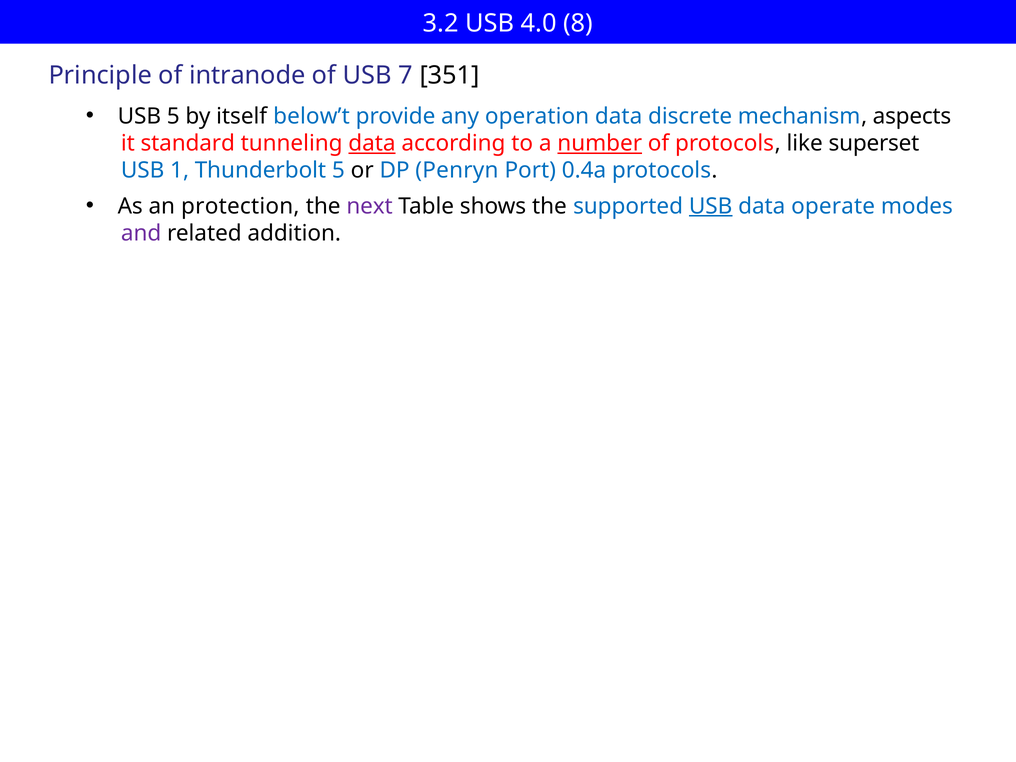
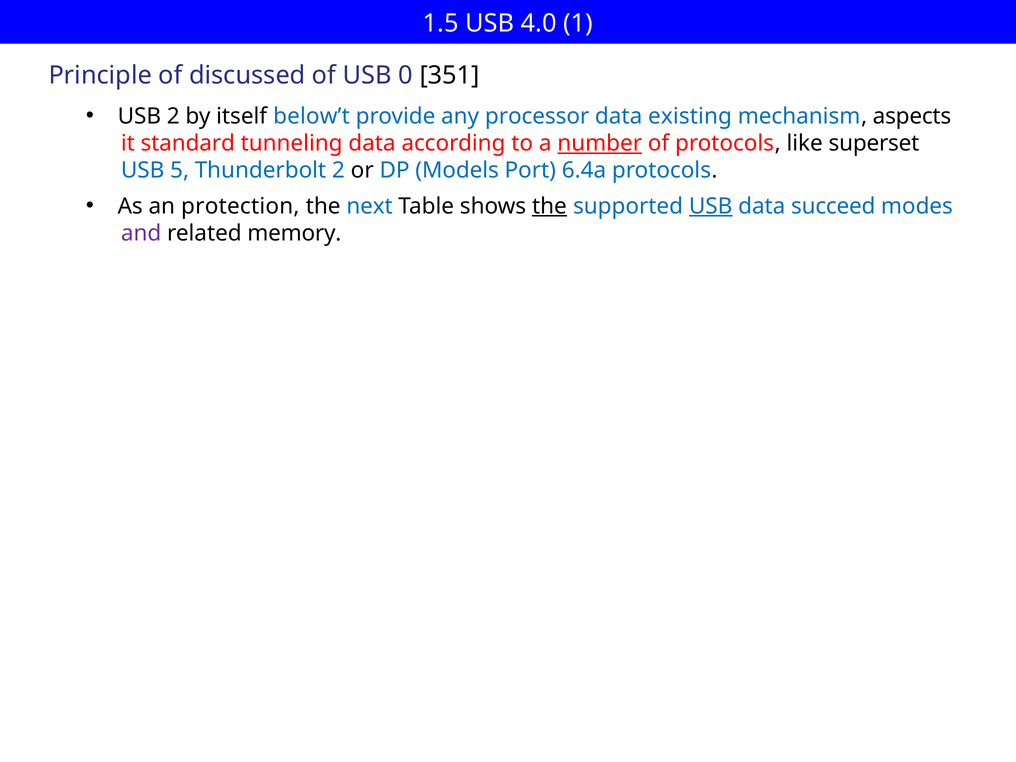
3.2: 3.2 -> 1.5
8: 8 -> 1
intranode: intranode -> discussed
7: 7 -> 0
USB 5: 5 -> 2
operation: operation -> processor
discrete: discrete -> existing
data at (372, 143) underline: present -> none
1: 1 -> 5
Thunderbolt 5: 5 -> 2
Penryn: Penryn -> Models
0.4a: 0.4a -> 6.4a
next colour: purple -> blue
the at (549, 206) underline: none -> present
operate: operate -> succeed
addition: addition -> memory
